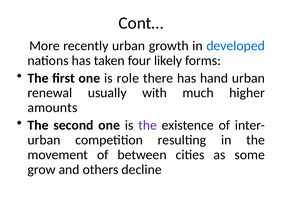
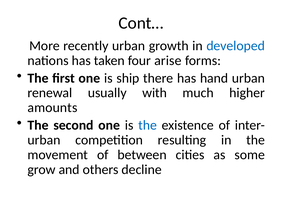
likely: likely -> arise
role: role -> ship
the at (148, 126) colour: purple -> blue
